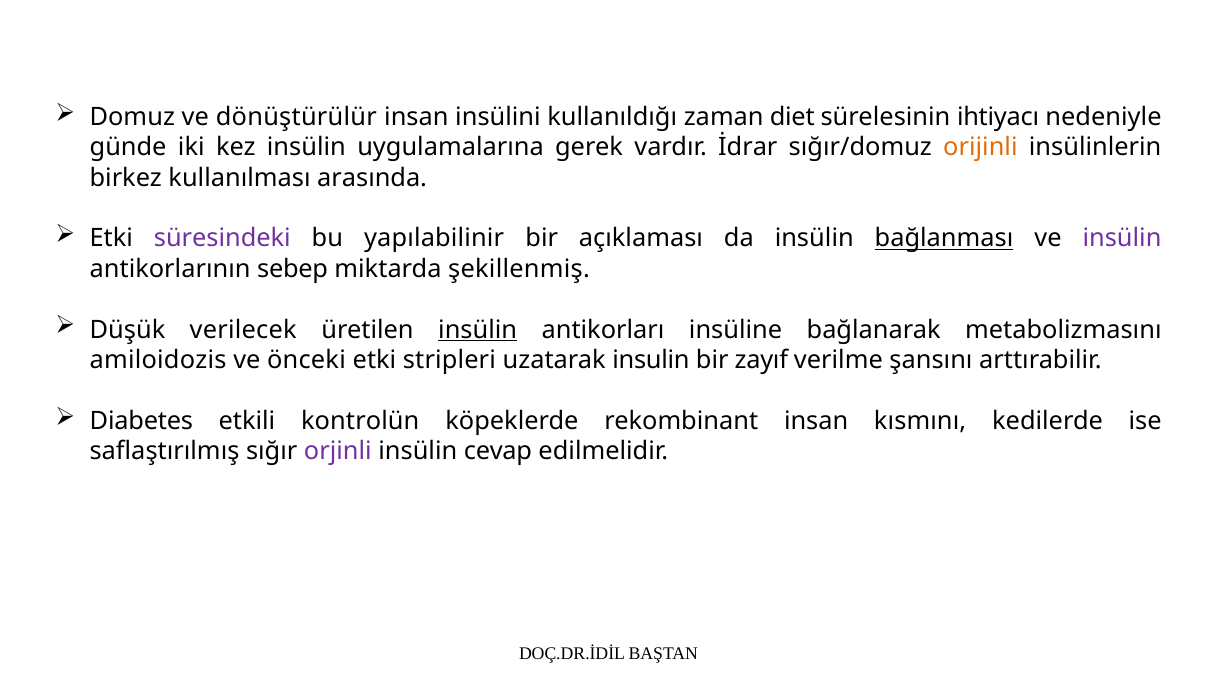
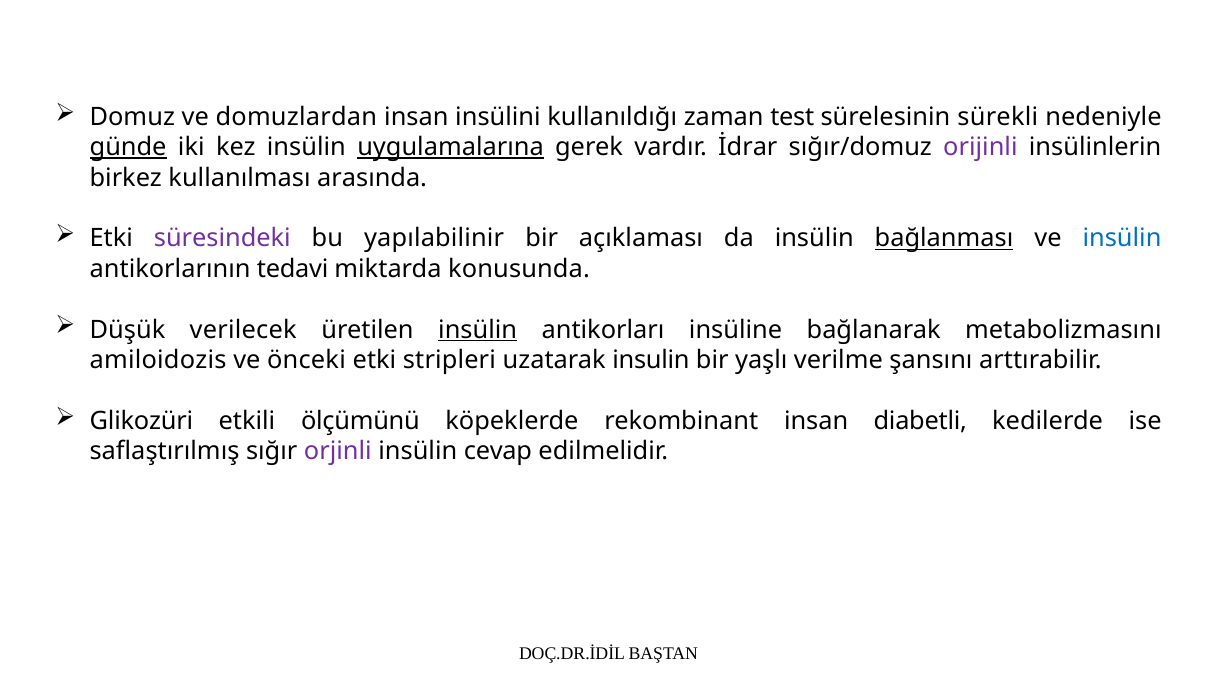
dönüştürülür: dönüştürülür -> domuzlardan
diet: diet -> test
ihtiyacı: ihtiyacı -> sürekli
günde underline: none -> present
uygulamalarına underline: none -> present
orijinli colour: orange -> purple
insülin at (1122, 239) colour: purple -> blue
sebep: sebep -> tedavi
şekillenmiş: şekillenmiş -> konusunda
zayıf: zayıf -> yaşlı
Diabetes: Diabetes -> Glikozüri
kontrolün: kontrolün -> ölçümünü
kısmını: kısmını -> diabetli
